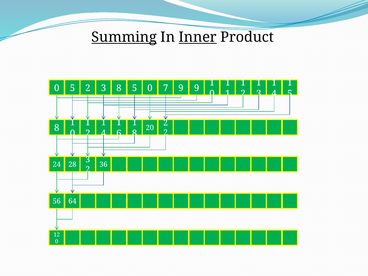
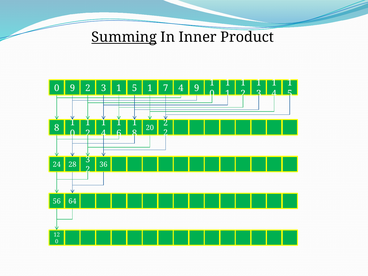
Inner underline: present -> none
0 5: 5 -> 9
2 3 8: 8 -> 1
5 0: 0 -> 1
7 9: 9 -> 4
